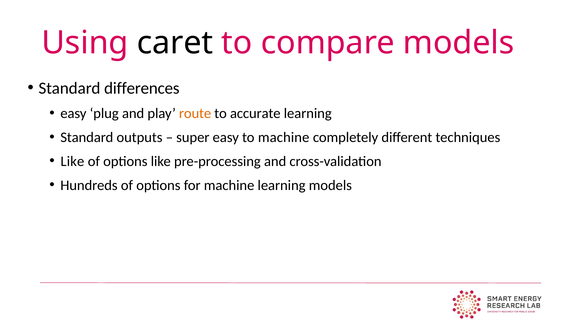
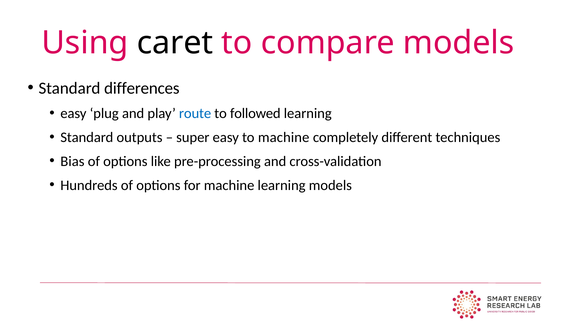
route colour: orange -> blue
accurate: accurate -> followed
Like at (72, 161): Like -> Bias
